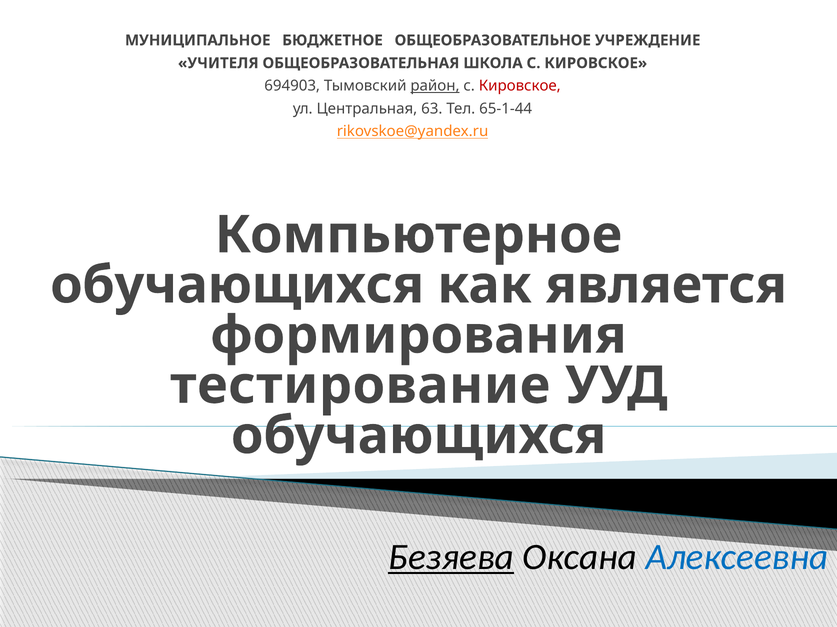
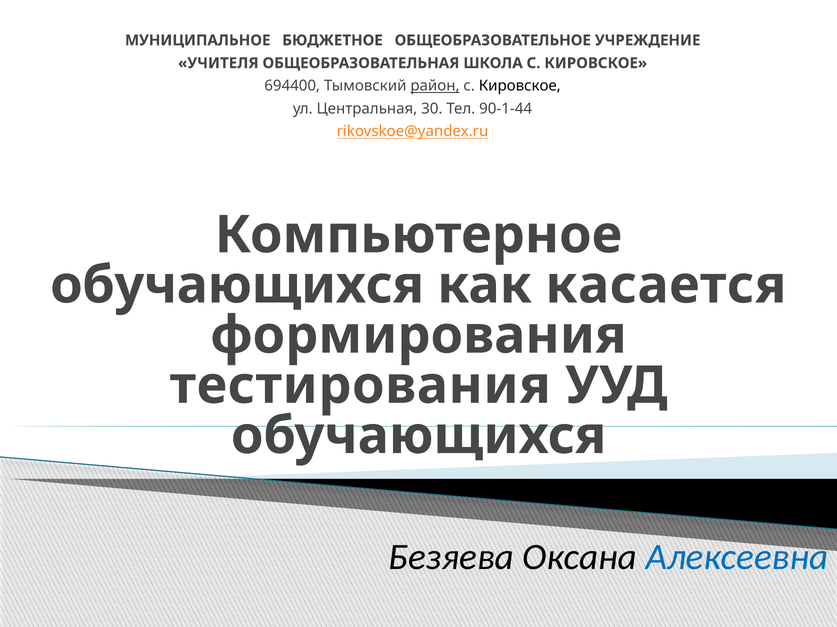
694903: 694903 -> 694400
Кировское at (520, 86) colour: red -> black
63: 63 -> 30
65-1-44: 65-1-44 -> 90-1-44
является: является -> касается
тестирование: тестирование -> тестирования
Безяева underline: present -> none
